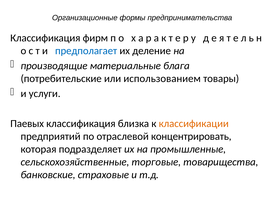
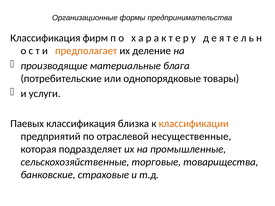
предполагает colour: blue -> orange
использованием: использованием -> однопорядковые
концентрировать: концентрировать -> несущественные
